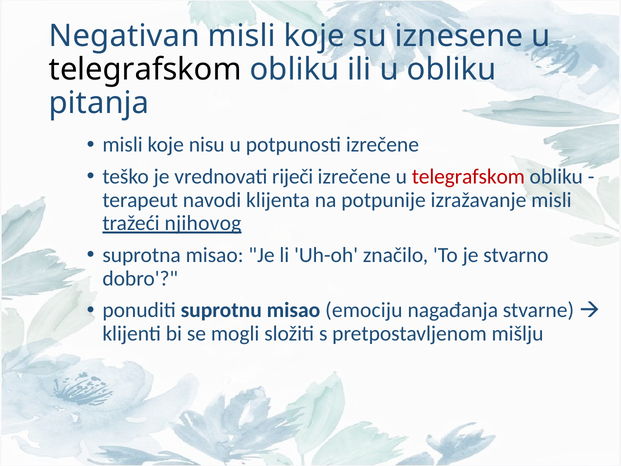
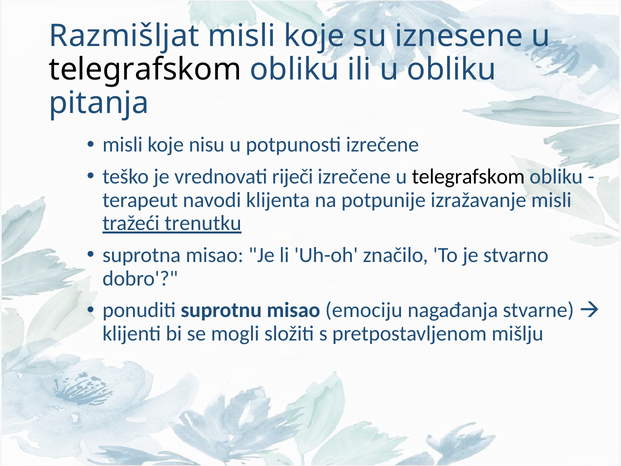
Negativan: Negativan -> Razmišljat
telegrafskom at (468, 177) colour: red -> black
njihovog: njihovog -> trenutku
